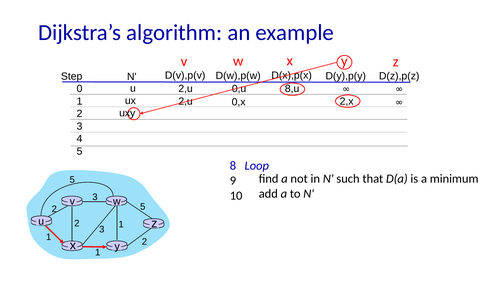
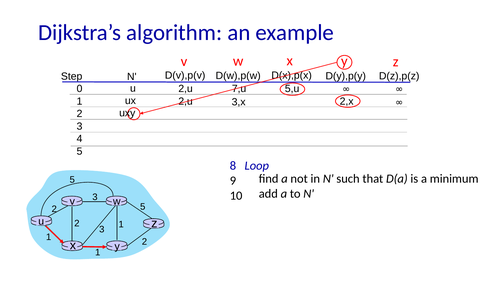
0,u: 0,u -> 7,u
8,u: 8,u -> 5,u
0,x: 0,x -> 3,x
